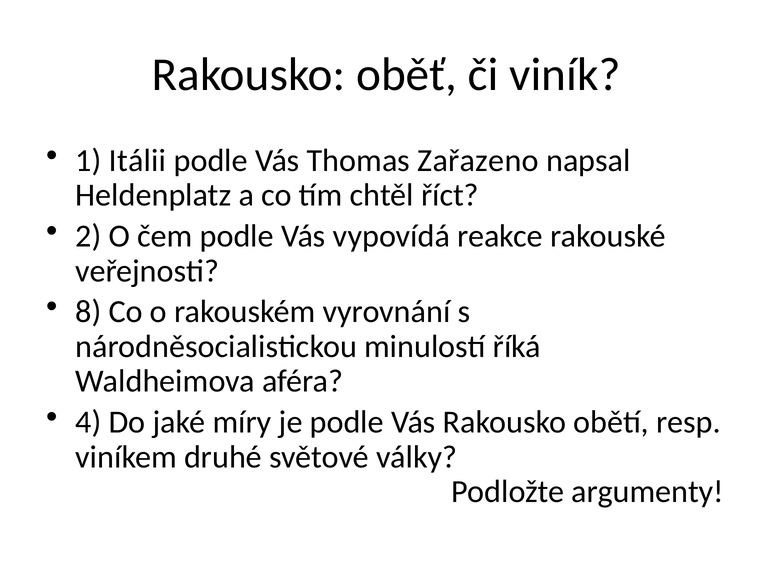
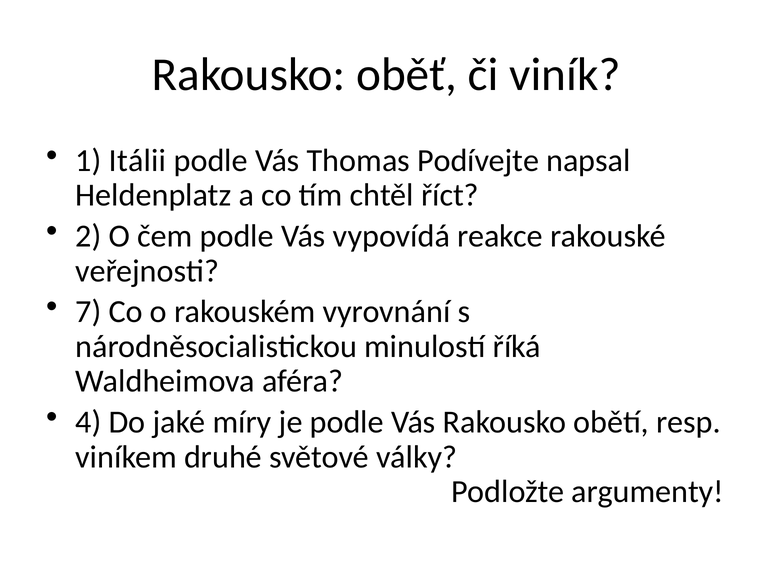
Zařazeno: Zařazeno -> Podívejte
8: 8 -> 7
